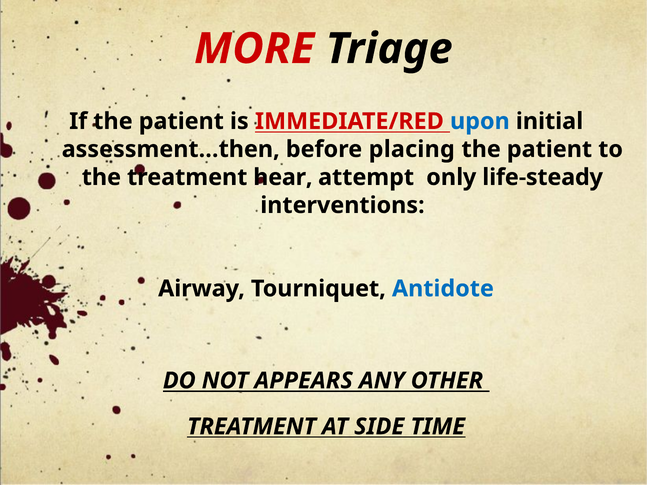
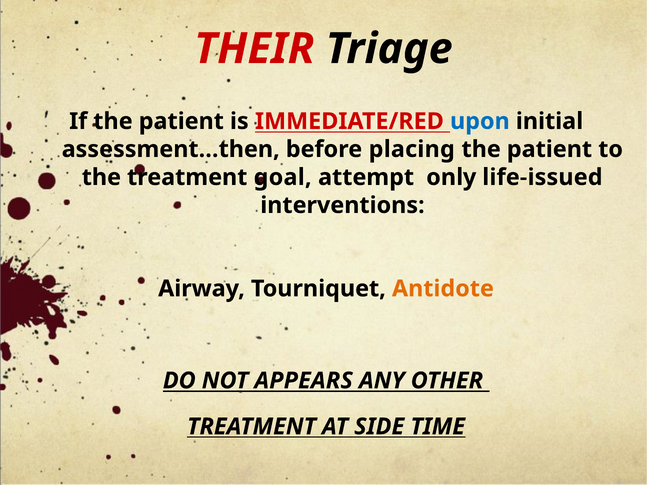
MORE: MORE -> THEIR
hear: hear -> goal
life-steady: life-steady -> life-issued
Antidote colour: blue -> orange
